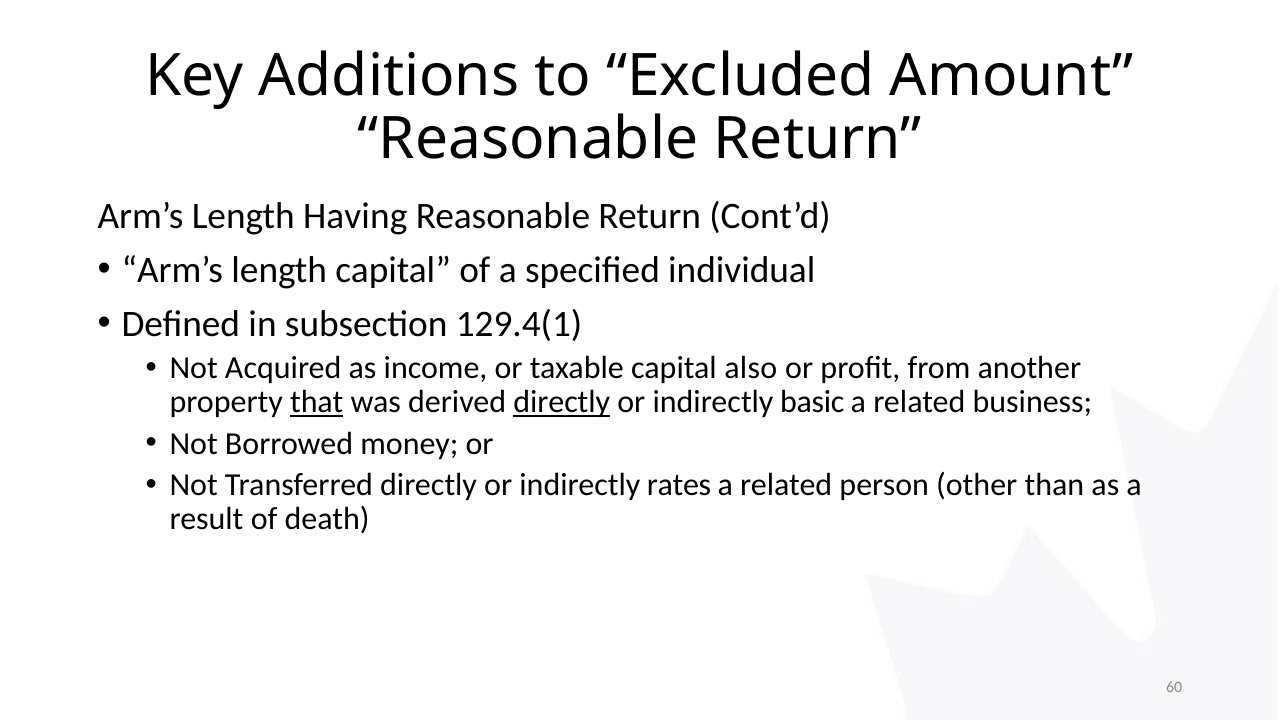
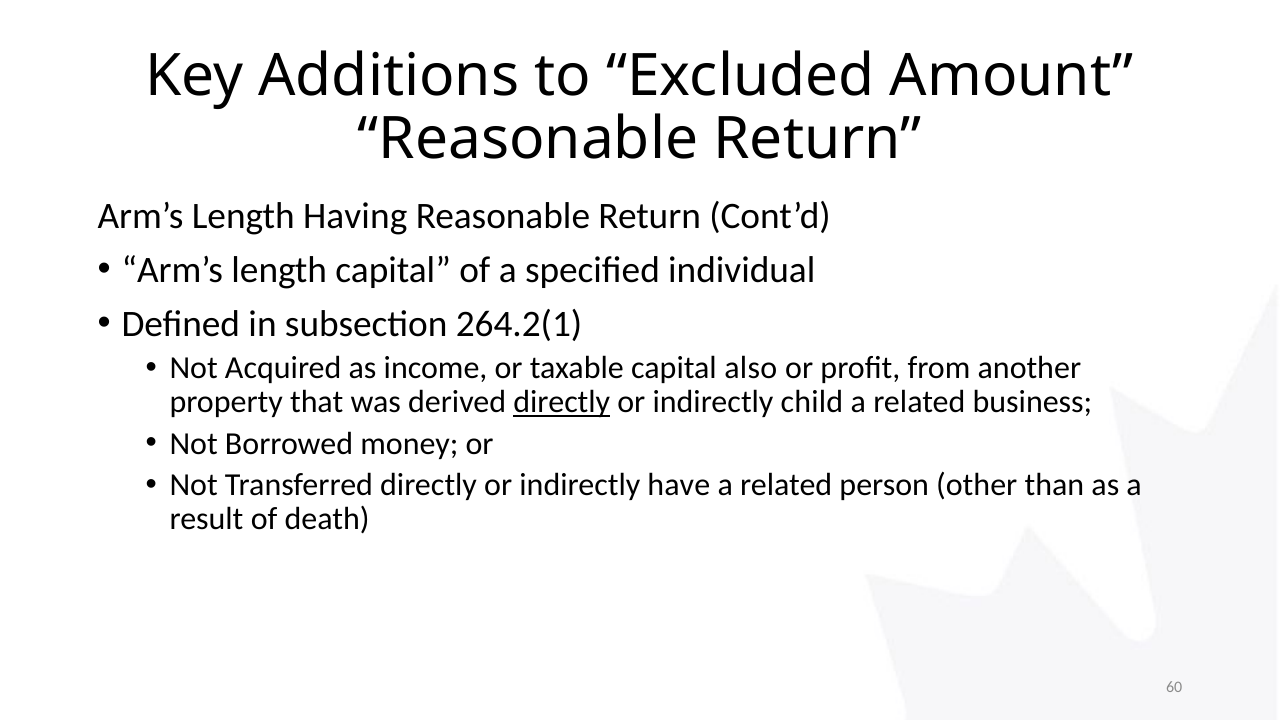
129.4(1: 129.4(1 -> 264.2(1
that underline: present -> none
basic: basic -> child
rates: rates -> have
